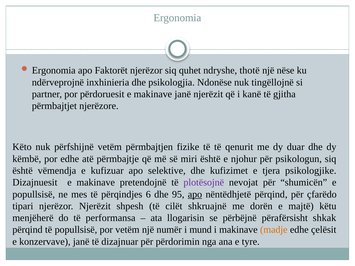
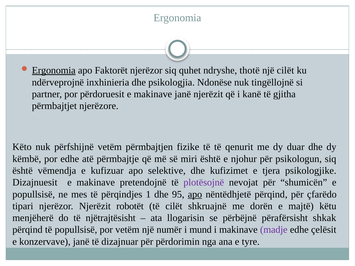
Ergonomia at (54, 70) underline: none -> present
një nëse: nëse -> cilët
6: 6 -> 1
shpesh: shpesh -> robotët
performansa: performansa -> njëtrajtësisht
madje colour: orange -> purple
